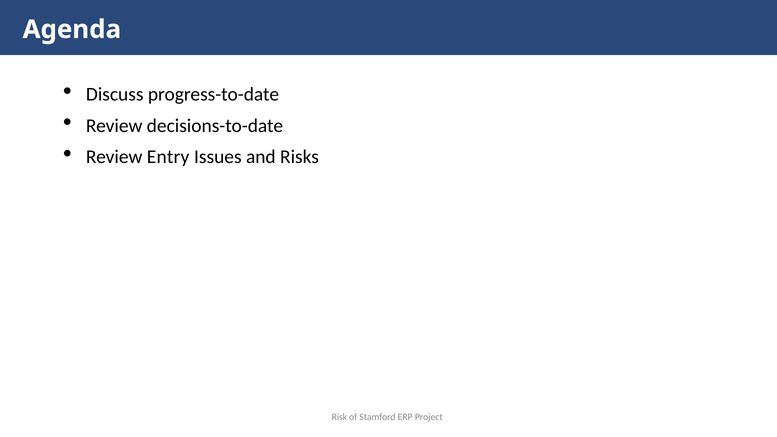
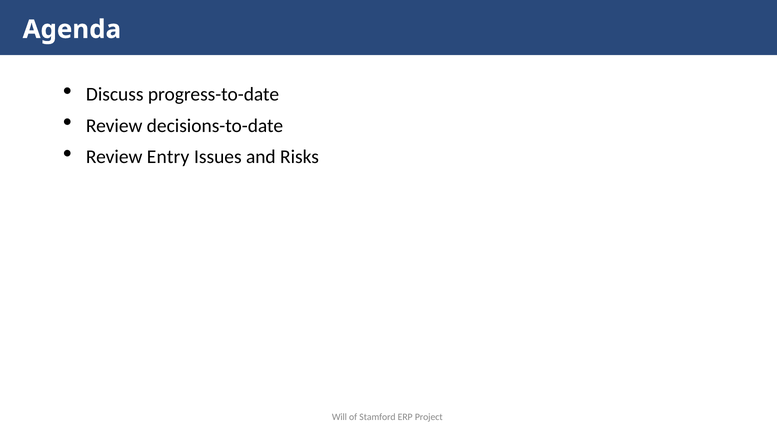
Risk: Risk -> Will
